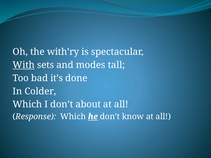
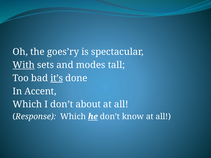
with’ry: with’ry -> goes’ry
it’s underline: none -> present
Colder: Colder -> Accent
